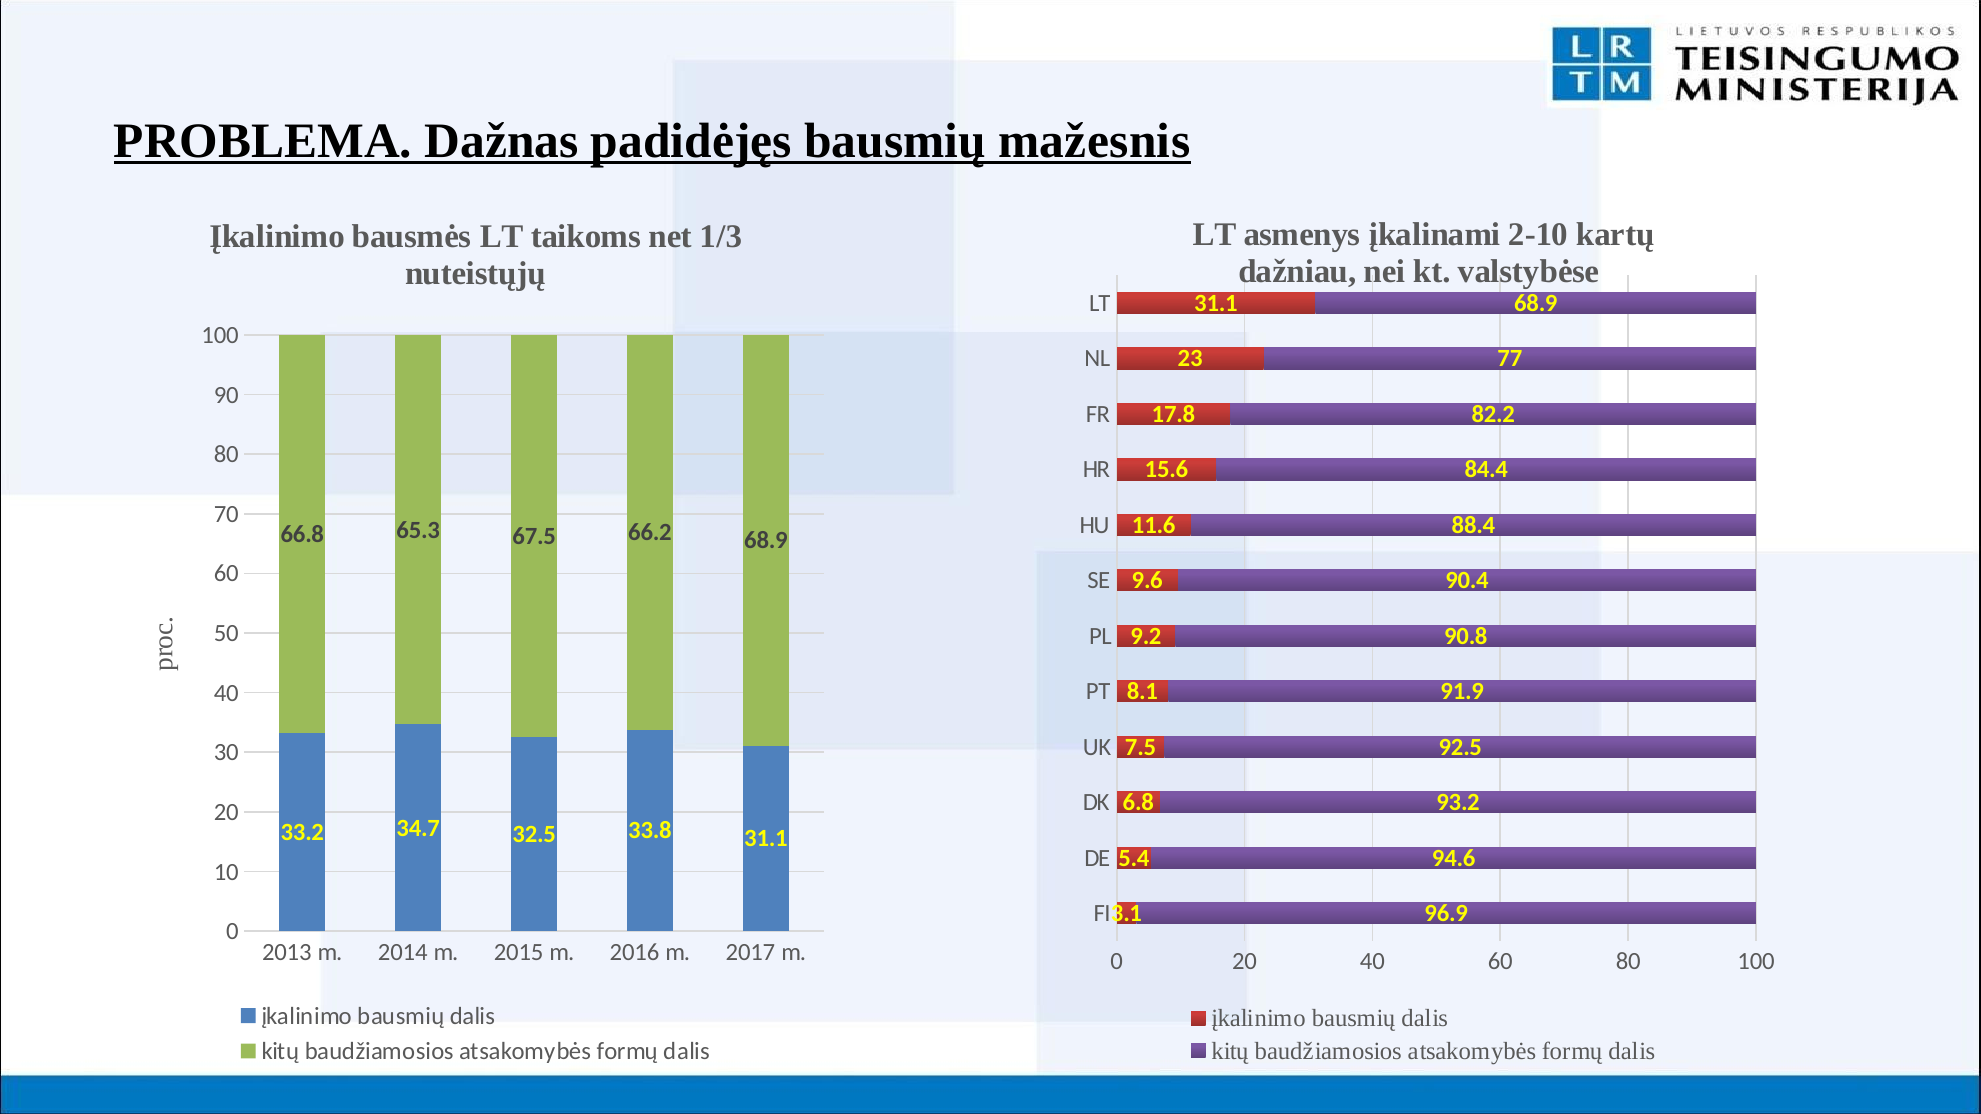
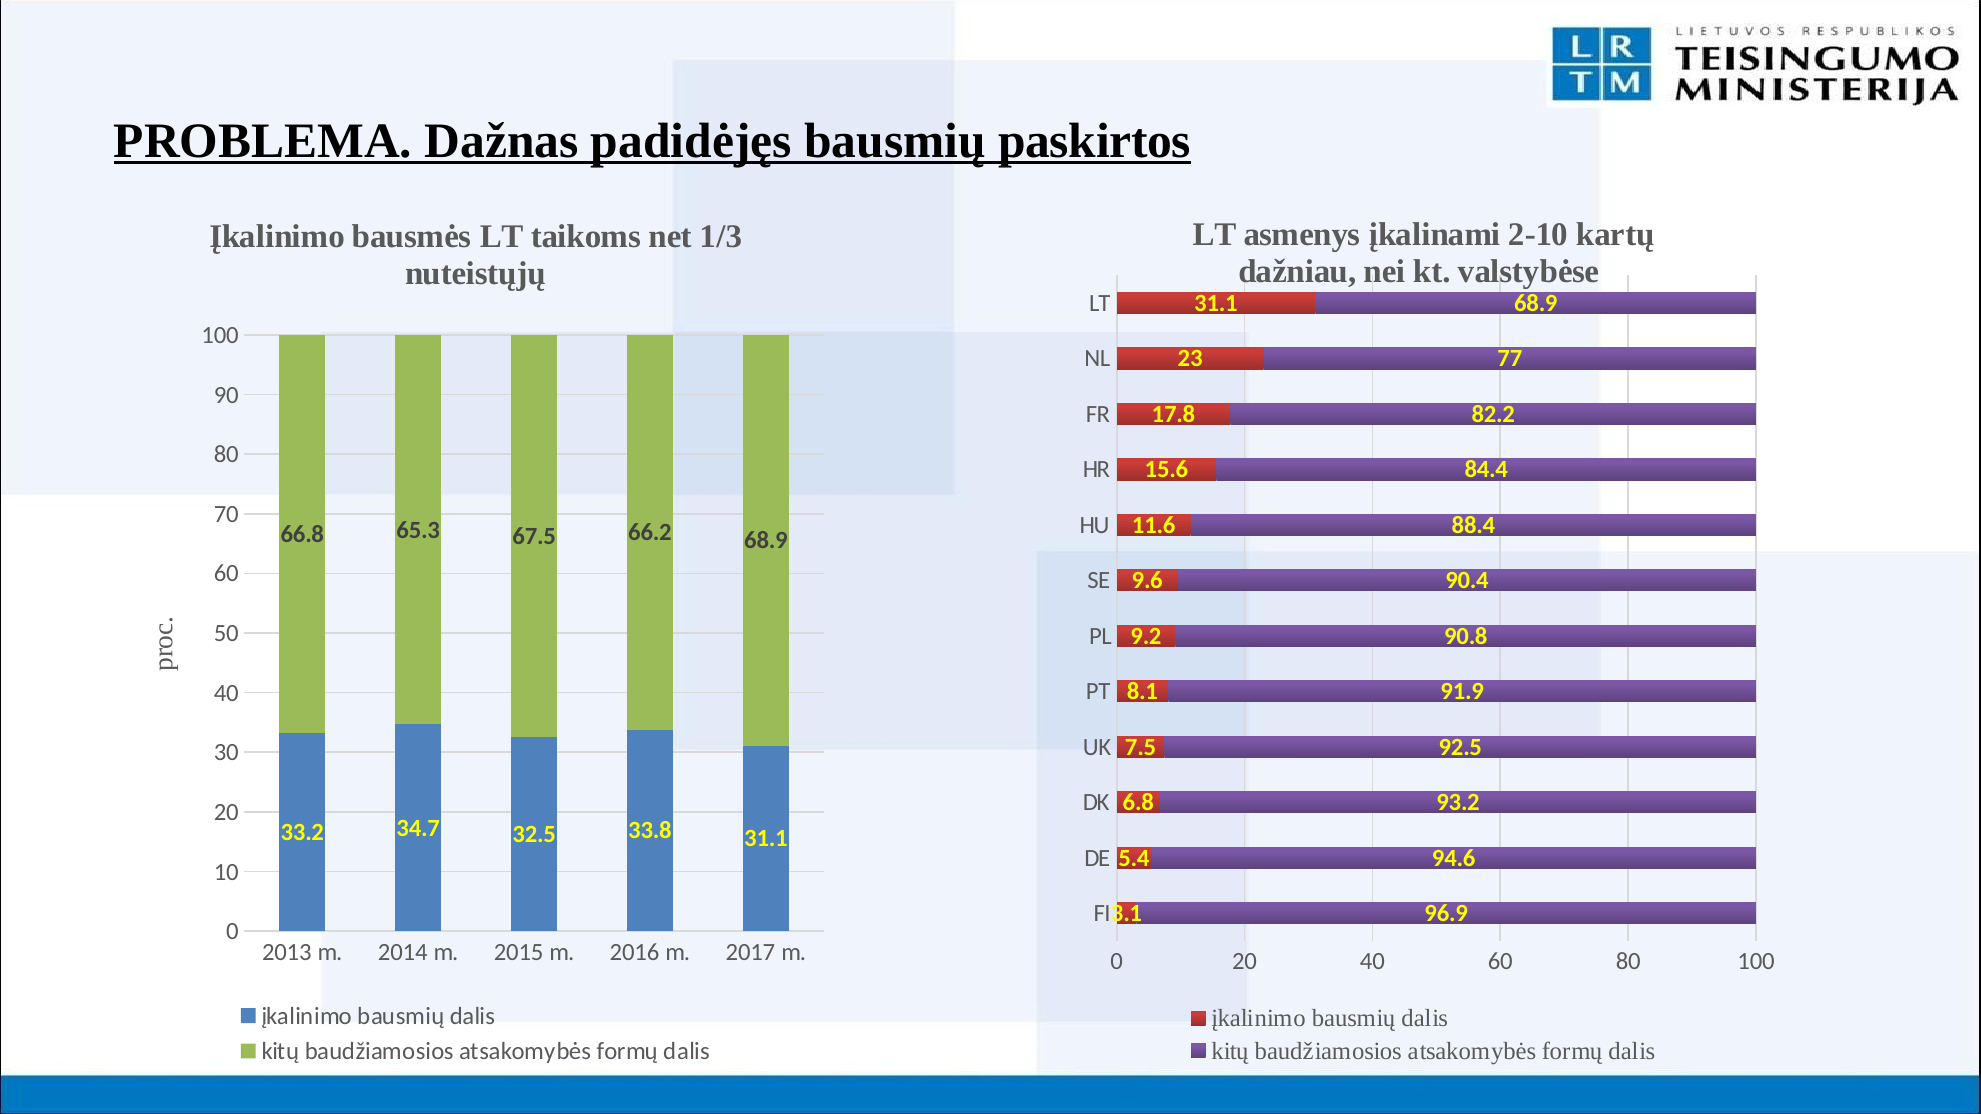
mažesnis: mažesnis -> paskirtos
